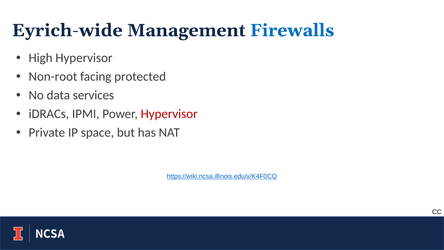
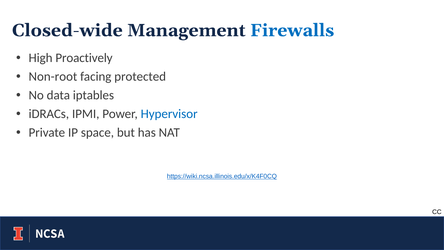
Eyrich-wide: Eyrich-wide -> Closed-wide
High Hypervisor: Hypervisor -> Proactively
services: services -> iptables
Hypervisor at (169, 114) colour: red -> blue
